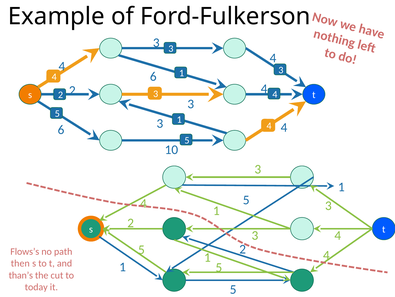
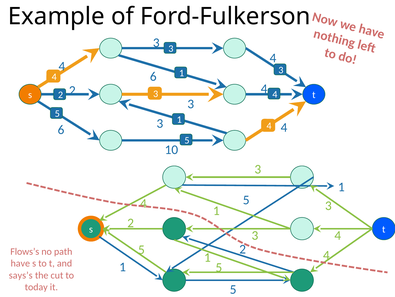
then: then -> have
than’s: than’s -> says’s
